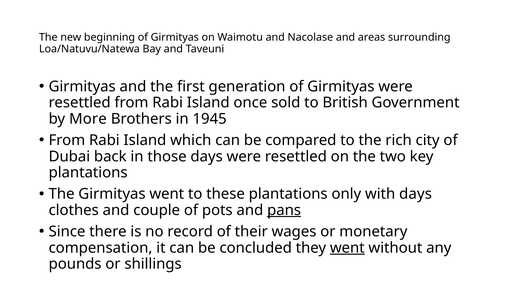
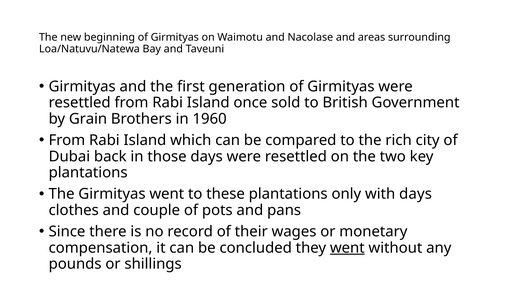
More: More -> Grain
1945: 1945 -> 1960
pans underline: present -> none
